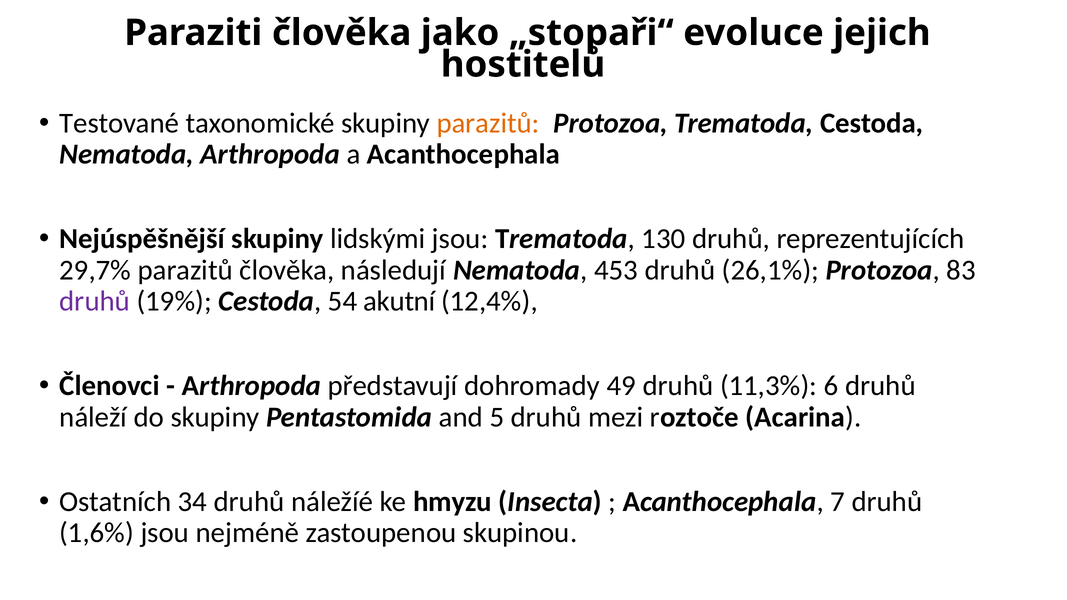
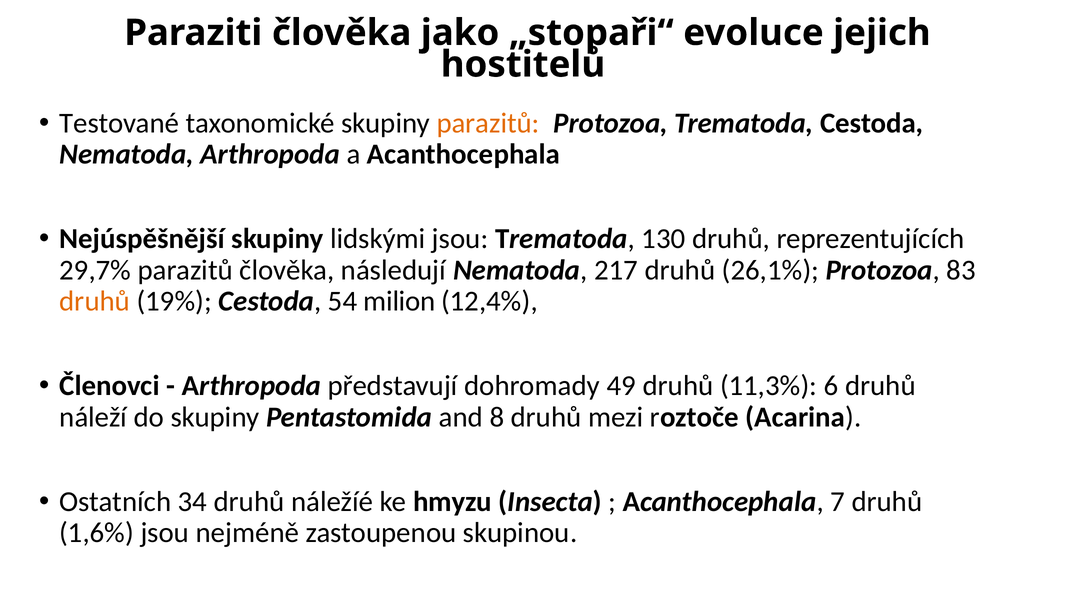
453: 453 -> 217
druhů at (95, 301) colour: purple -> orange
akutní: akutní -> milion
5: 5 -> 8
